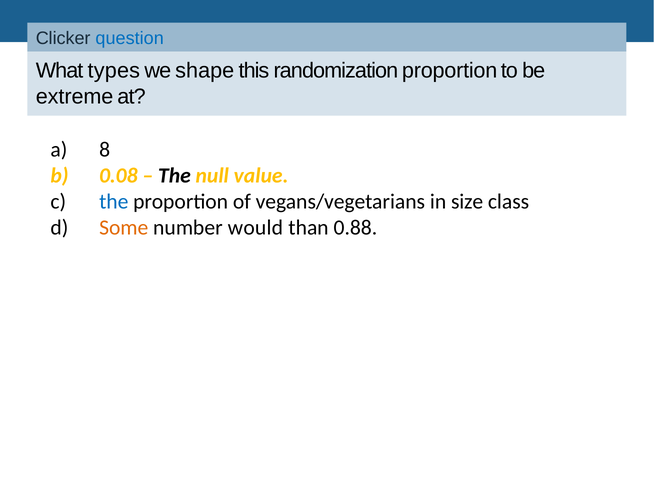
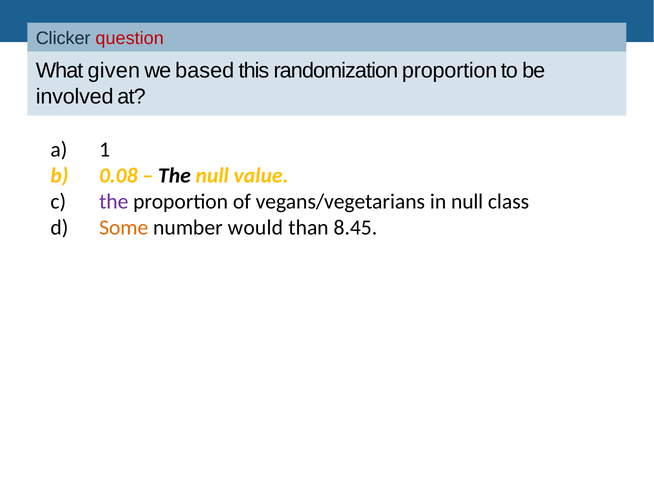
question colour: blue -> red
types: types -> given
shape: shape -> based
extreme: extreme -> involved
8: 8 -> 1
the at (114, 201) colour: blue -> purple
in size: size -> null
0.88: 0.88 -> 8.45
